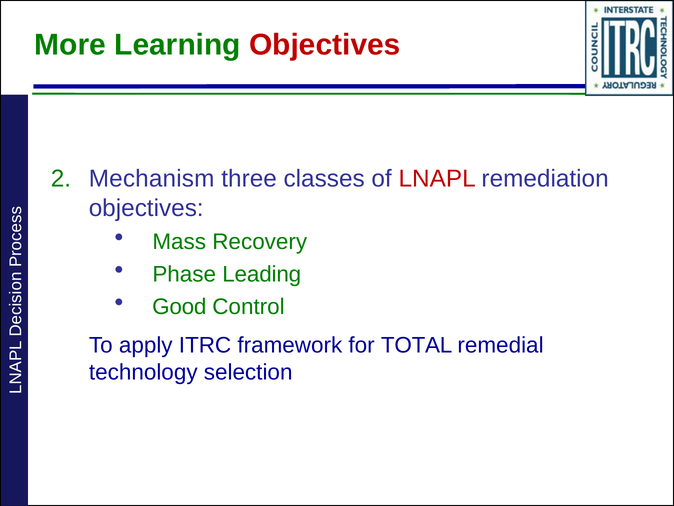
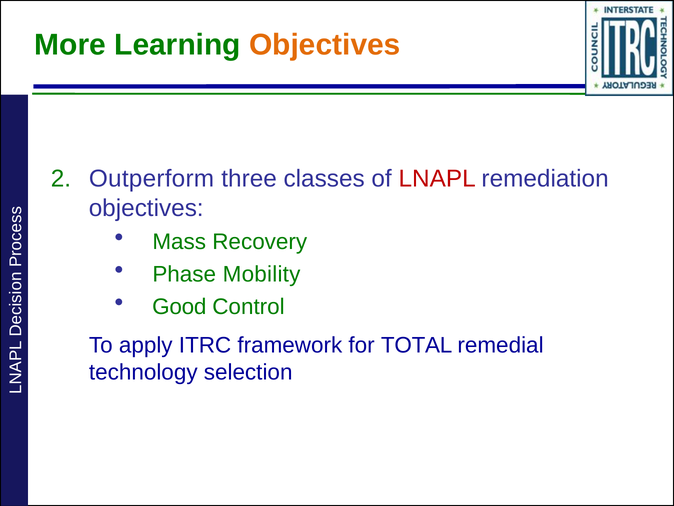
Objectives at (325, 45) colour: red -> orange
Mechanism: Mechanism -> Outperform
Leading: Leading -> Mobility
